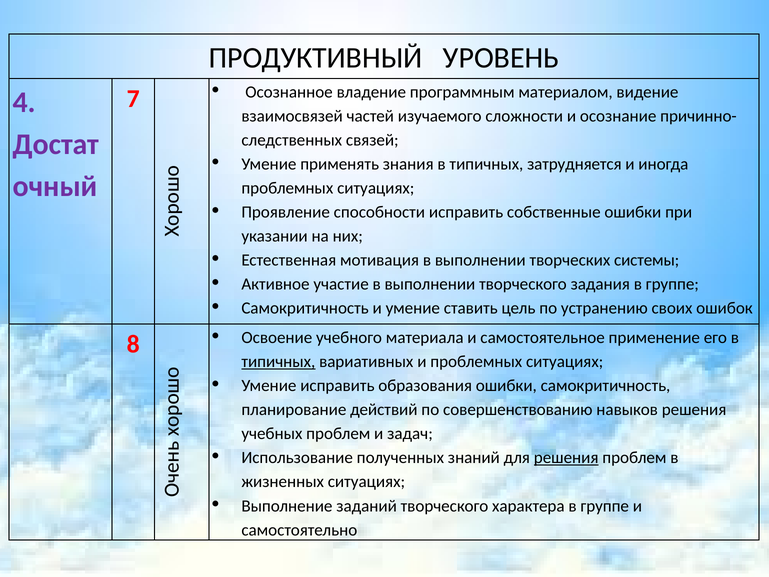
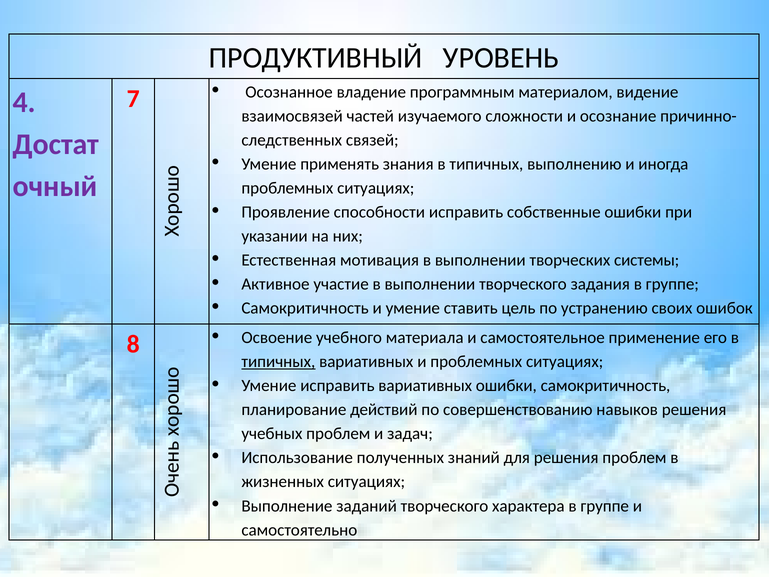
затрудняется: затрудняется -> выполнению
исправить образования: образования -> вариативных
решения at (566, 458) underline: present -> none
